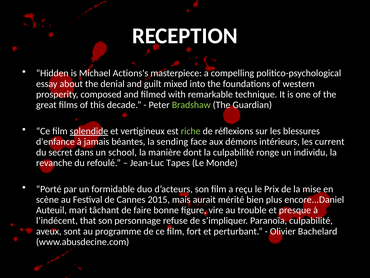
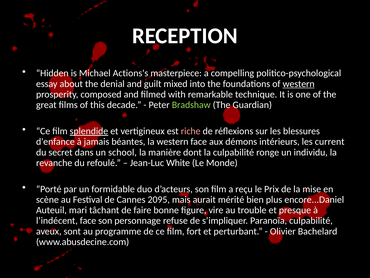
western at (299, 84) underline: none -> present
riche colour: light green -> pink
la sending: sending -> western
Tapes: Tapes -> White
2015: 2015 -> 2095
l’indécent that: that -> face
